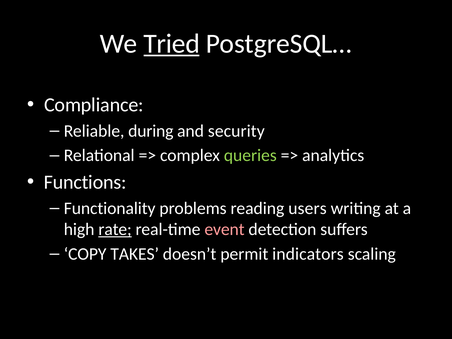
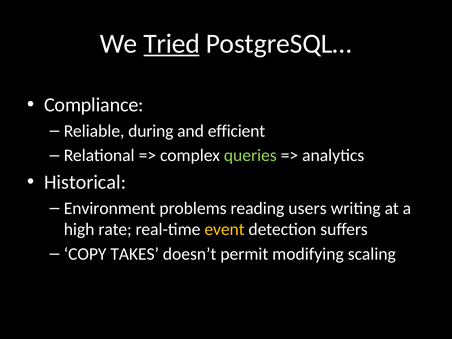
security: security -> efficient
Functions: Functions -> Historical
Functionality: Functionality -> Environment
rate underline: present -> none
event colour: pink -> yellow
indicators: indicators -> modifying
